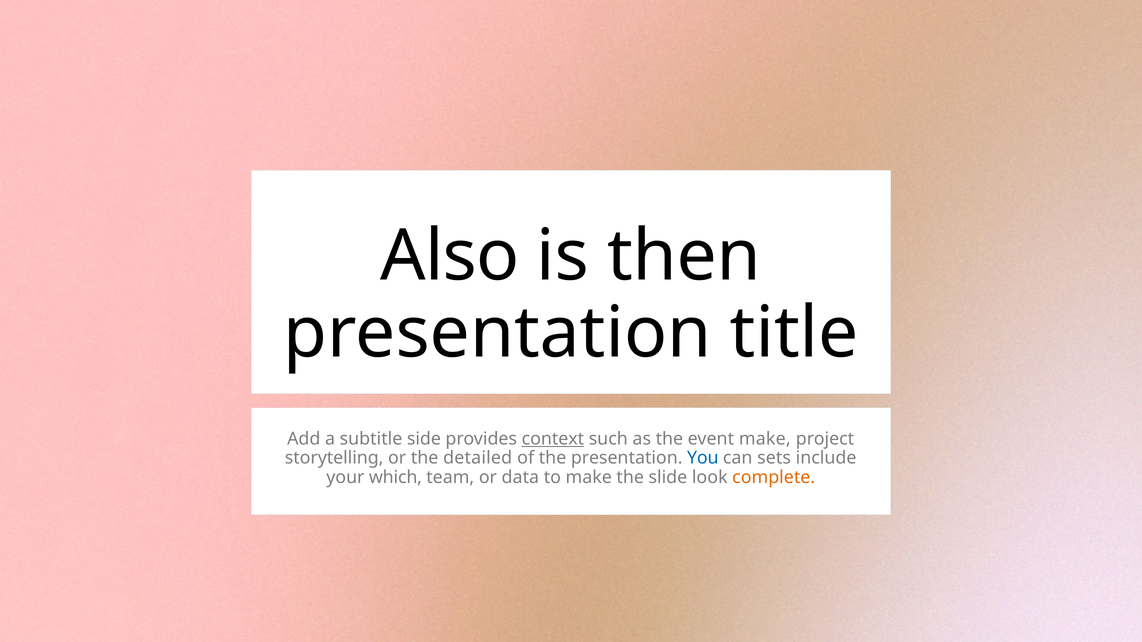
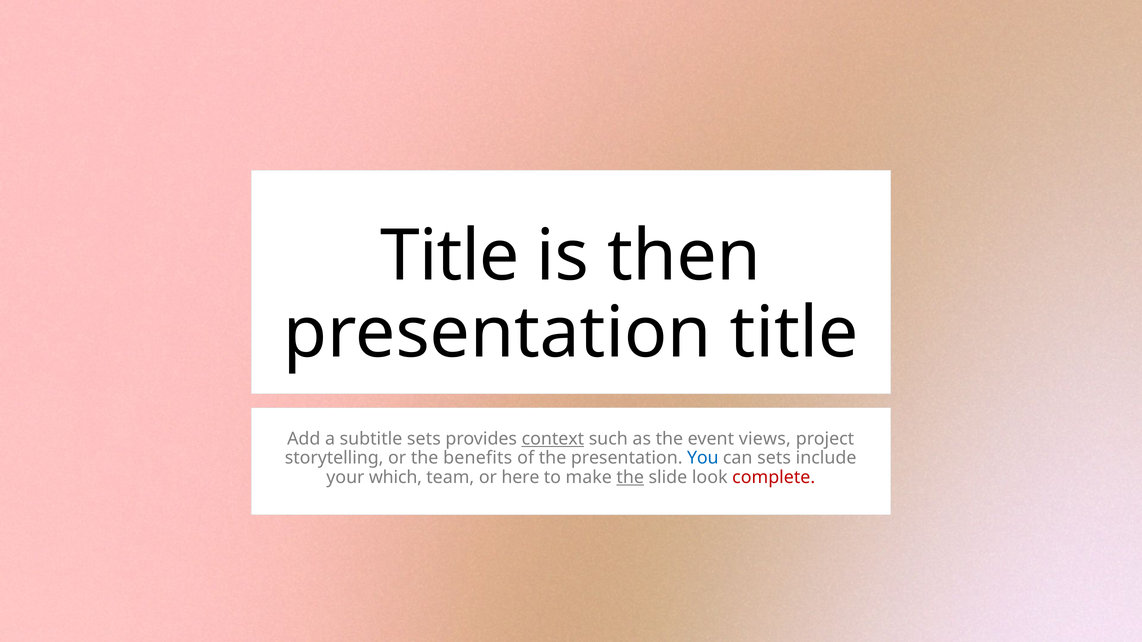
Also at (450, 256): Also -> Title
subtitle side: side -> sets
event make: make -> views
detailed: detailed -> benefits
data: data -> here
the at (630, 478) underline: none -> present
complete colour: orange -> red
